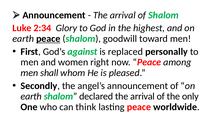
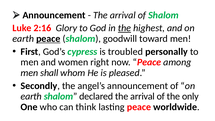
2:34: 2:34 -> 2:16
the at (124, 28) underline: none -> present
against: against -> cypress
replaced: replaced -> troubled
